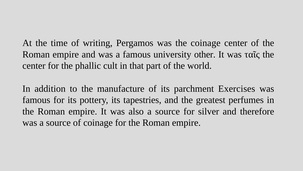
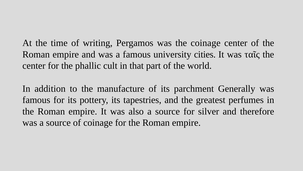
other: other -> cities
Exercises: Exercises -> Generally
